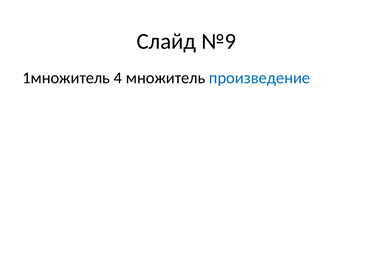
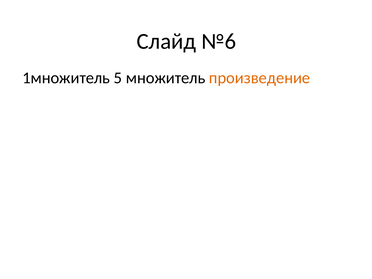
№9: №9 -> №6
4: 4 -> 5
произведение colour: blue -> orange
